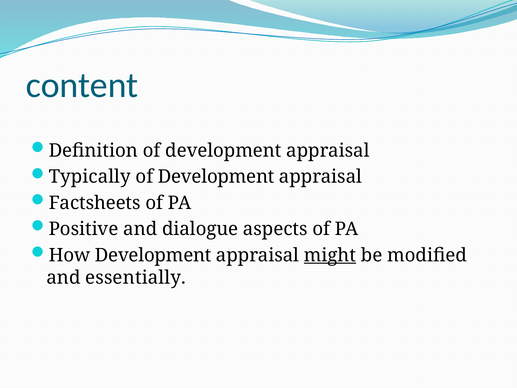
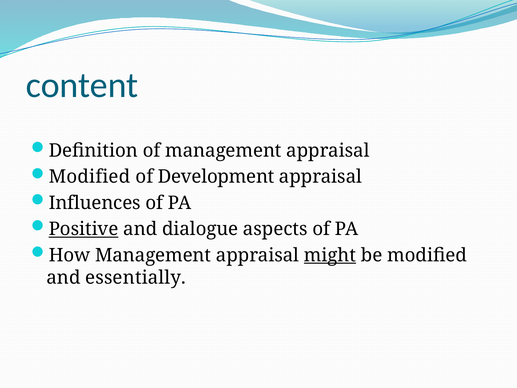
Definition of development: development -> management
Typically at (90, 177): Typically -> Modified
Factsheets: Factsheets -> Influences
Positive underline: none -> present
How Development: Development -> Management
